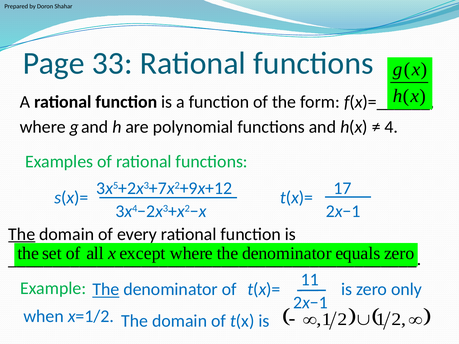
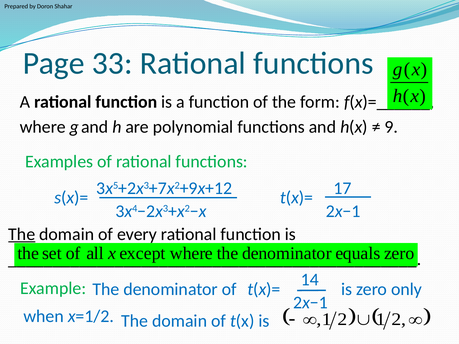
4: 4 -> 9
11: 11 -> 14
The at (106, 290) underline: present -> none
